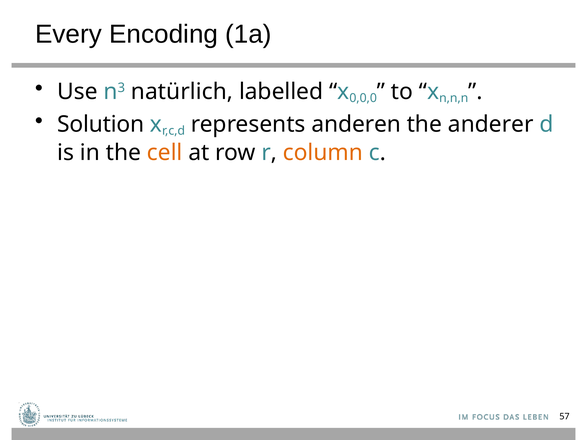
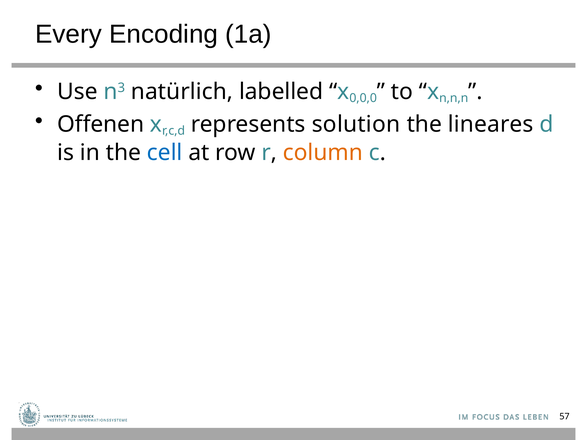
Solution: Solution -> Offenen
anderen: anderen -> solution
anderer: anderer -> lineares
cell colour: orange -> blue
